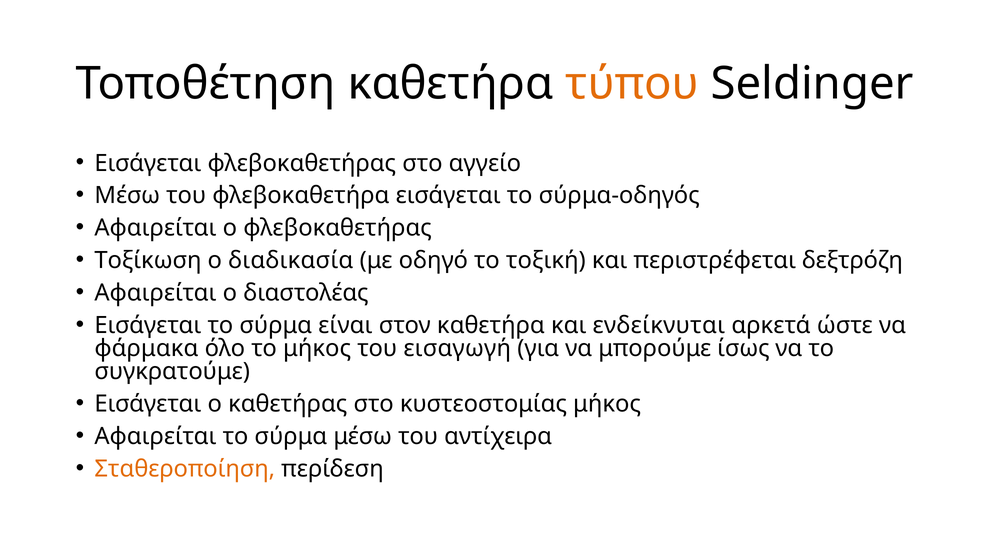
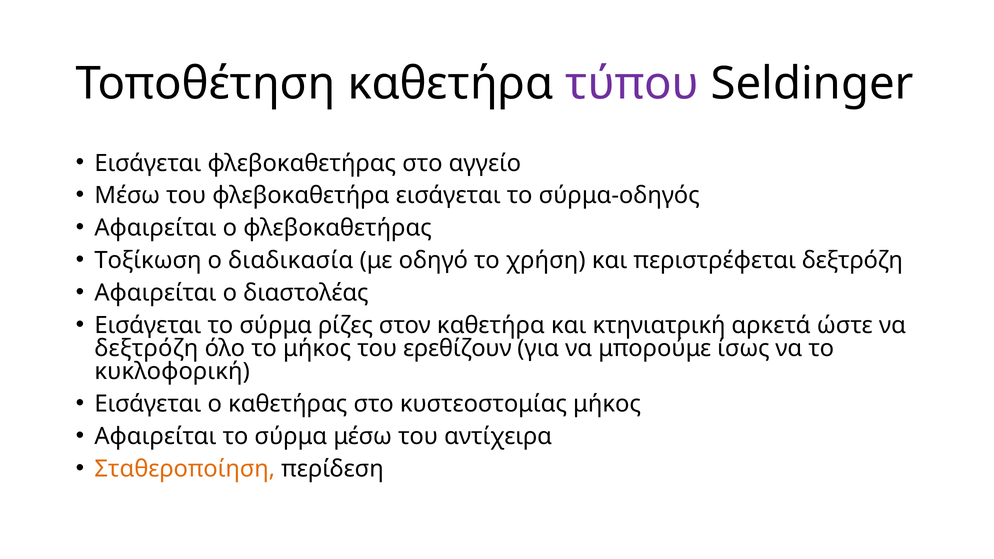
τύπου colour: orange -> purple
τοξική: τοξική -> χρήση
είναι: είναι -> ρίζες
ενδείκνυται: ενδείκνυται -> κτηνιατρική
φάρμακα at (146, 349): φάρμακα -> δεξτρόζη
εισαγωγή: εισαγωγή -> ερεθίζουν
συγκρατούμε: συγκρατούμε -> κυκλοφορική
